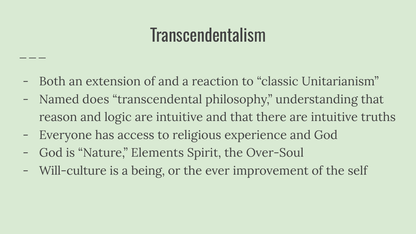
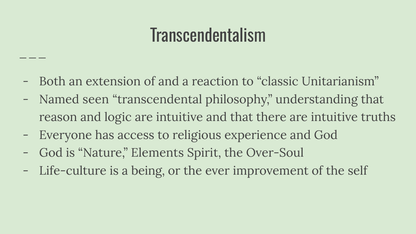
does: does -> seen
Will-culture: Will-culture -> Life-culture
